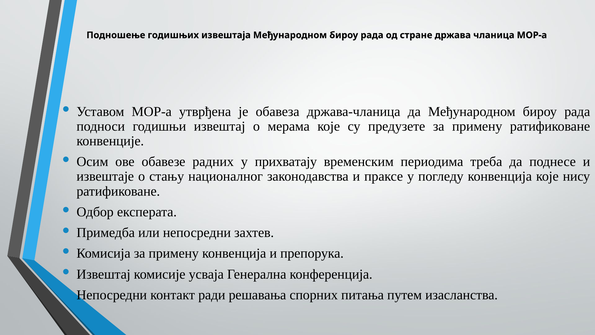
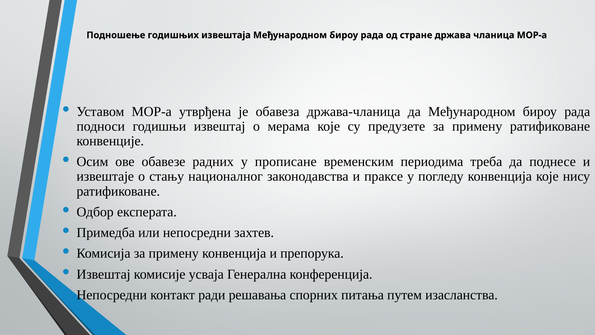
прихватају: прихватају -> прописане
